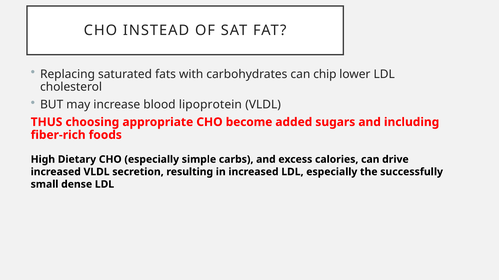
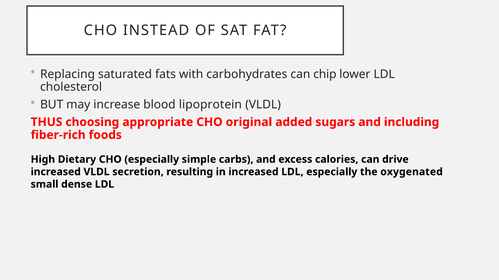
become: become -> original
successfully: successfully -> oxygenated
